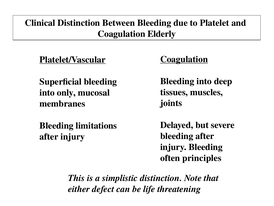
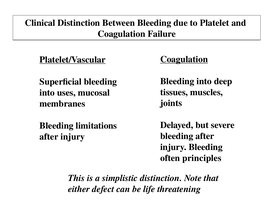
Elderly: Elderly -> Failure
only: only -> uses
